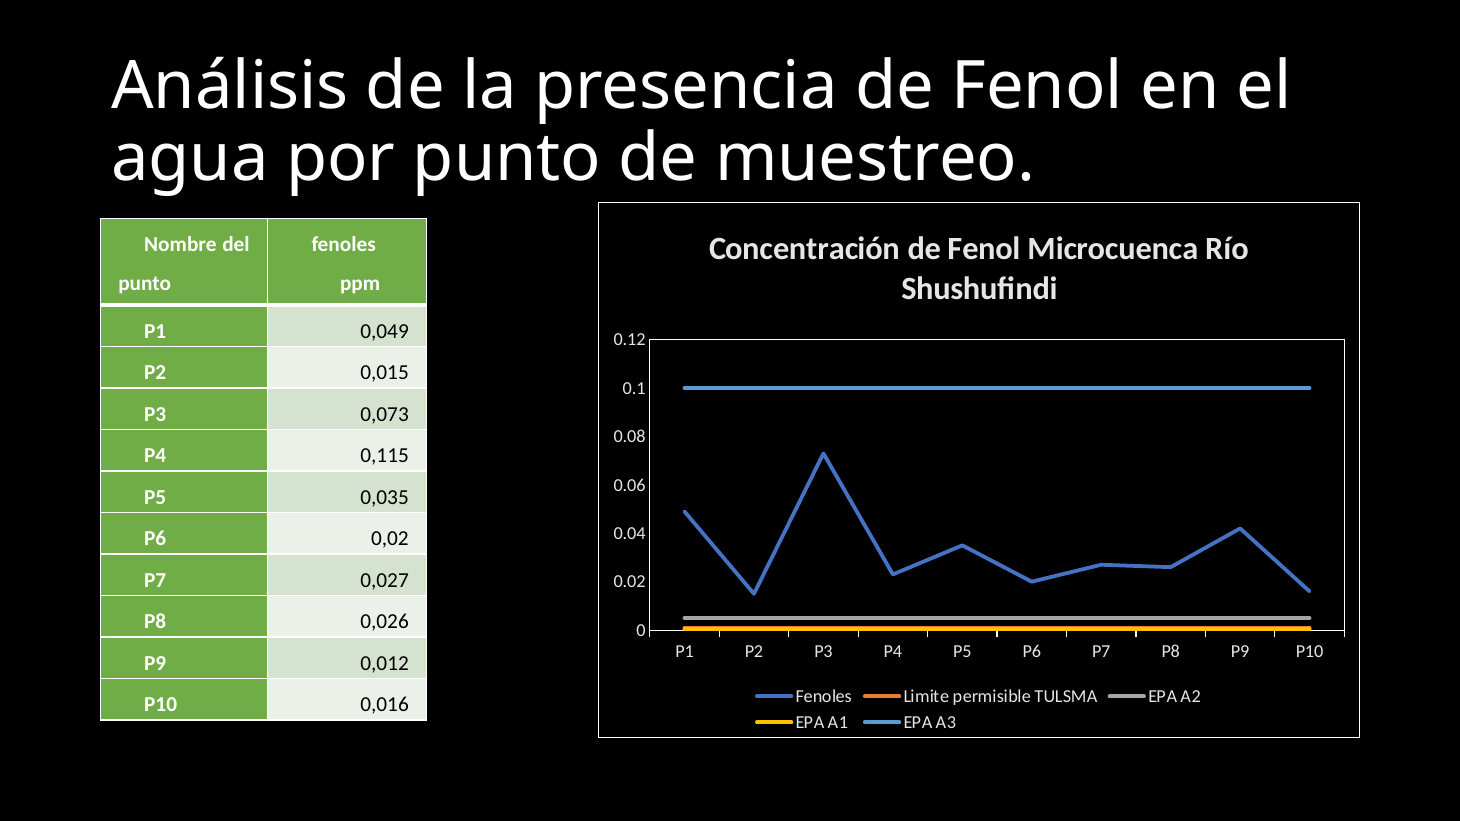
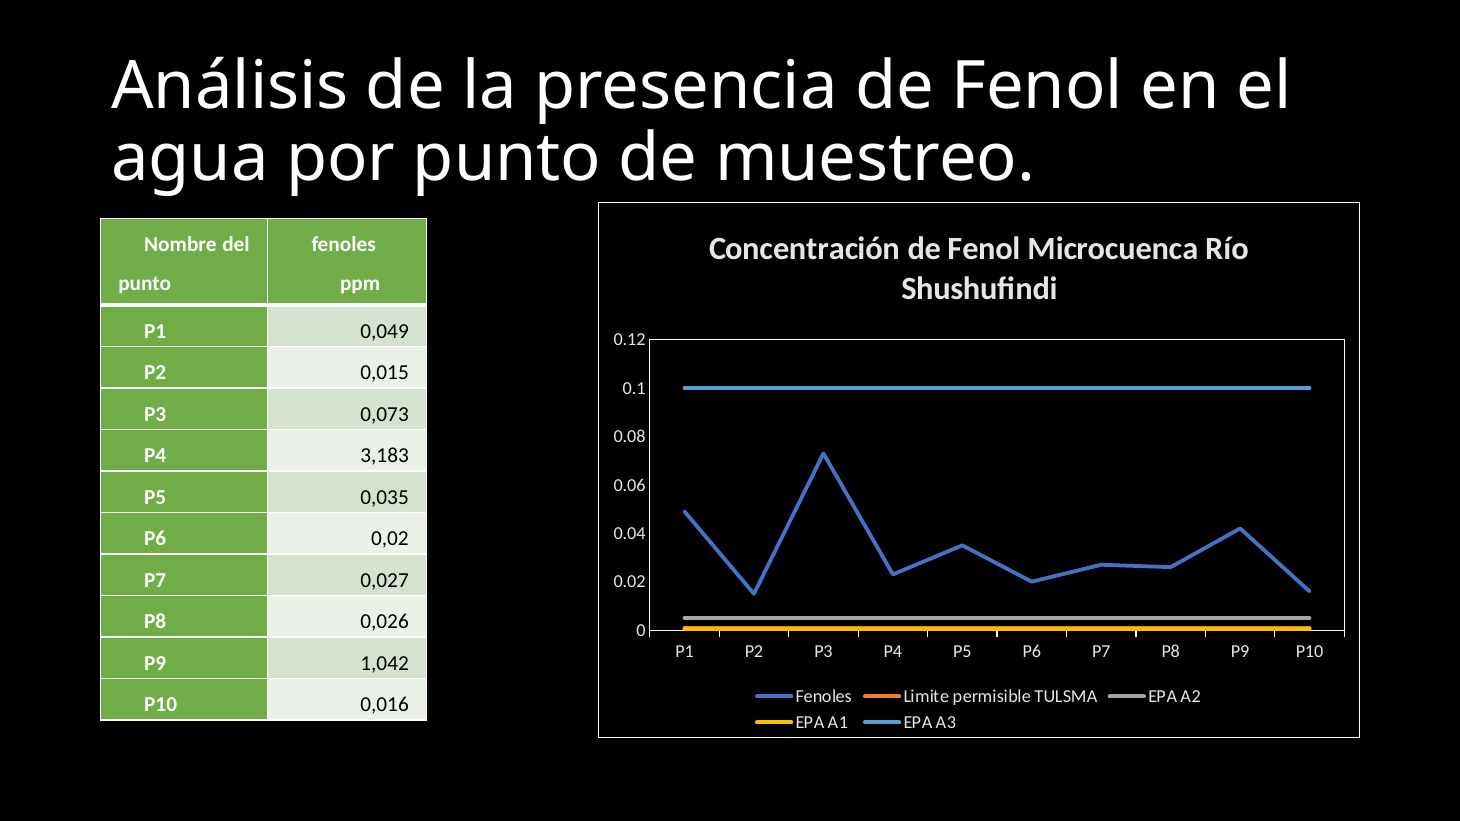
0,115: 0,115 -> 3,183
0,012: 0,012 -> 1,042
